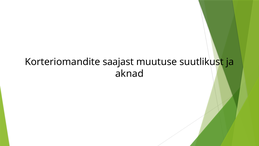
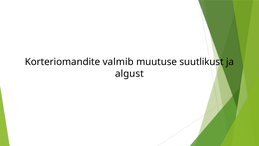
saajast: saajast -> valmib
aknad: aknad -> algust
